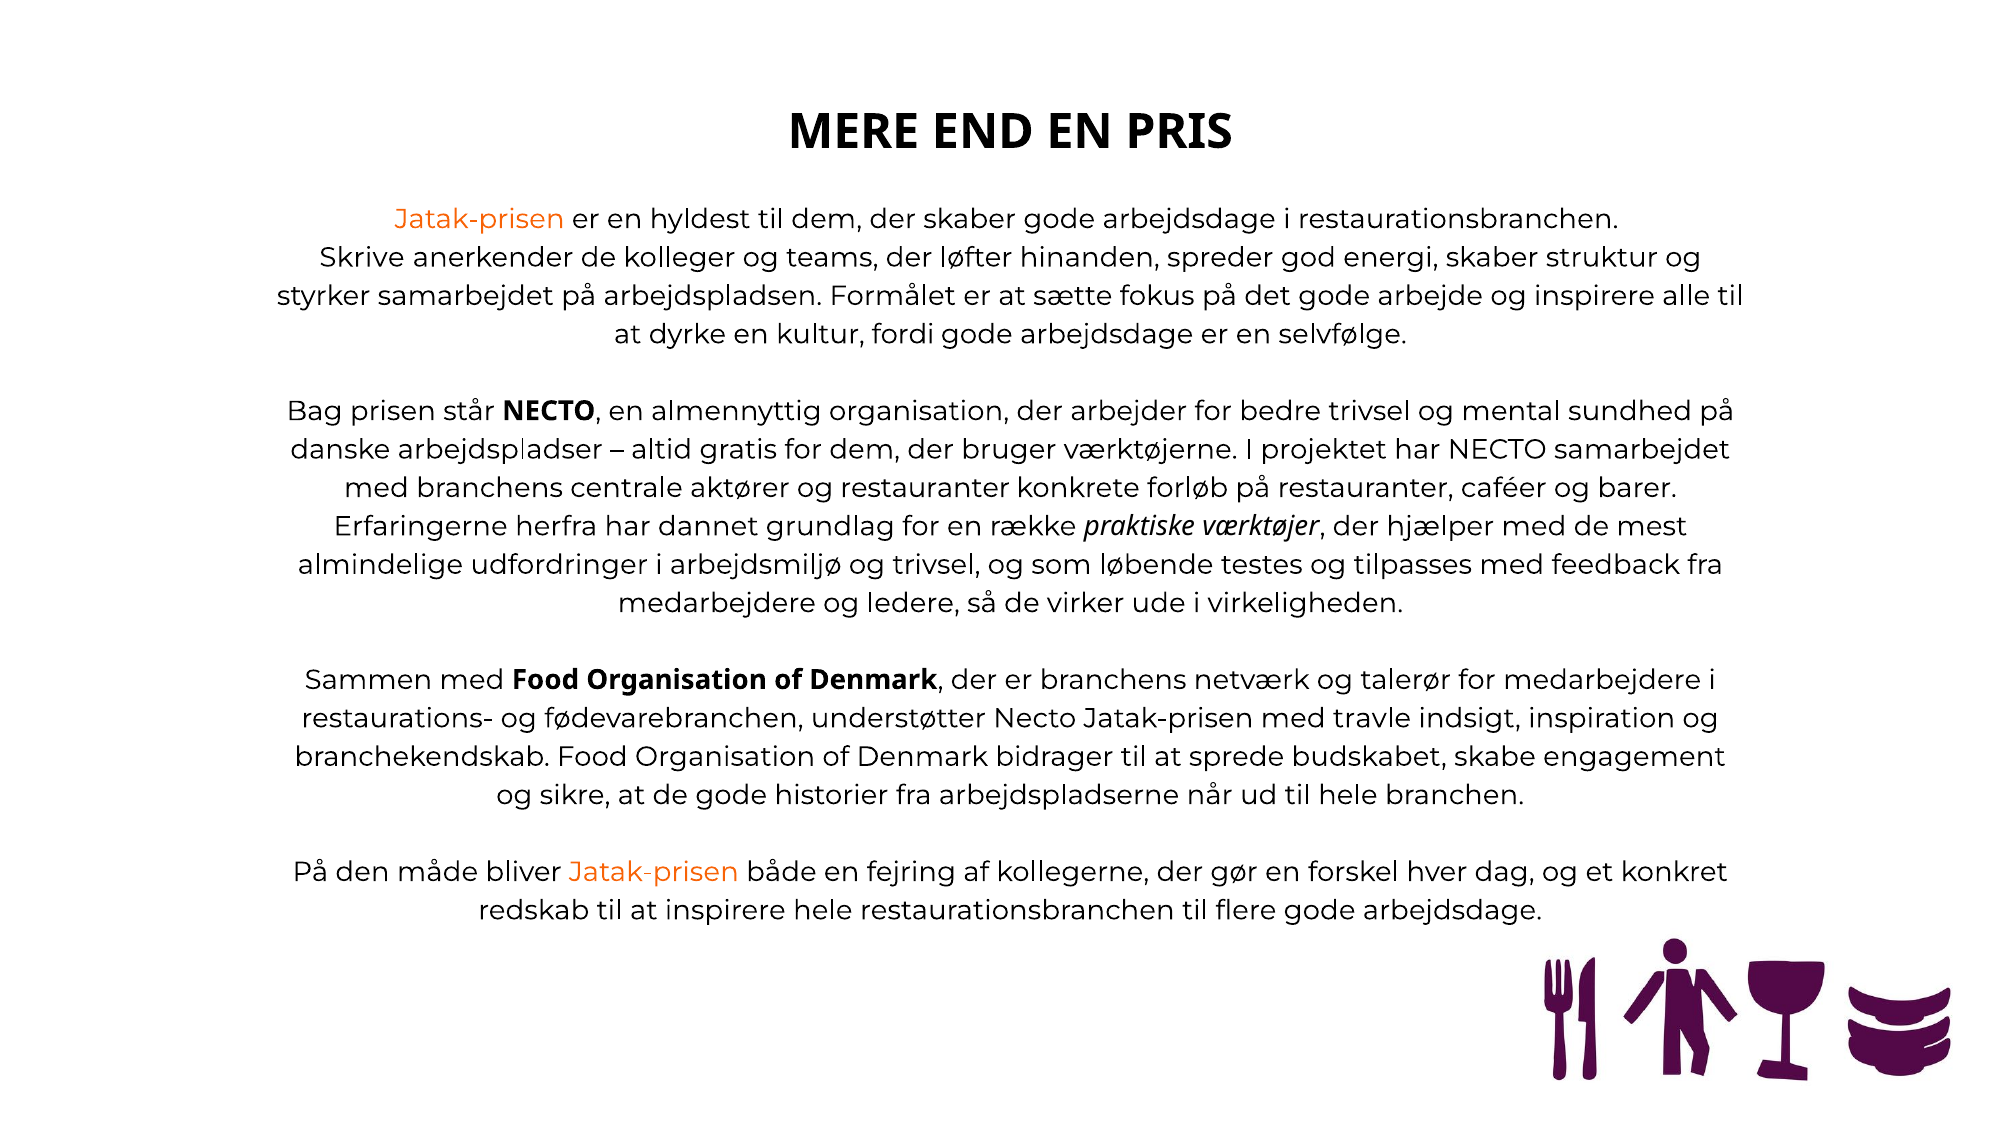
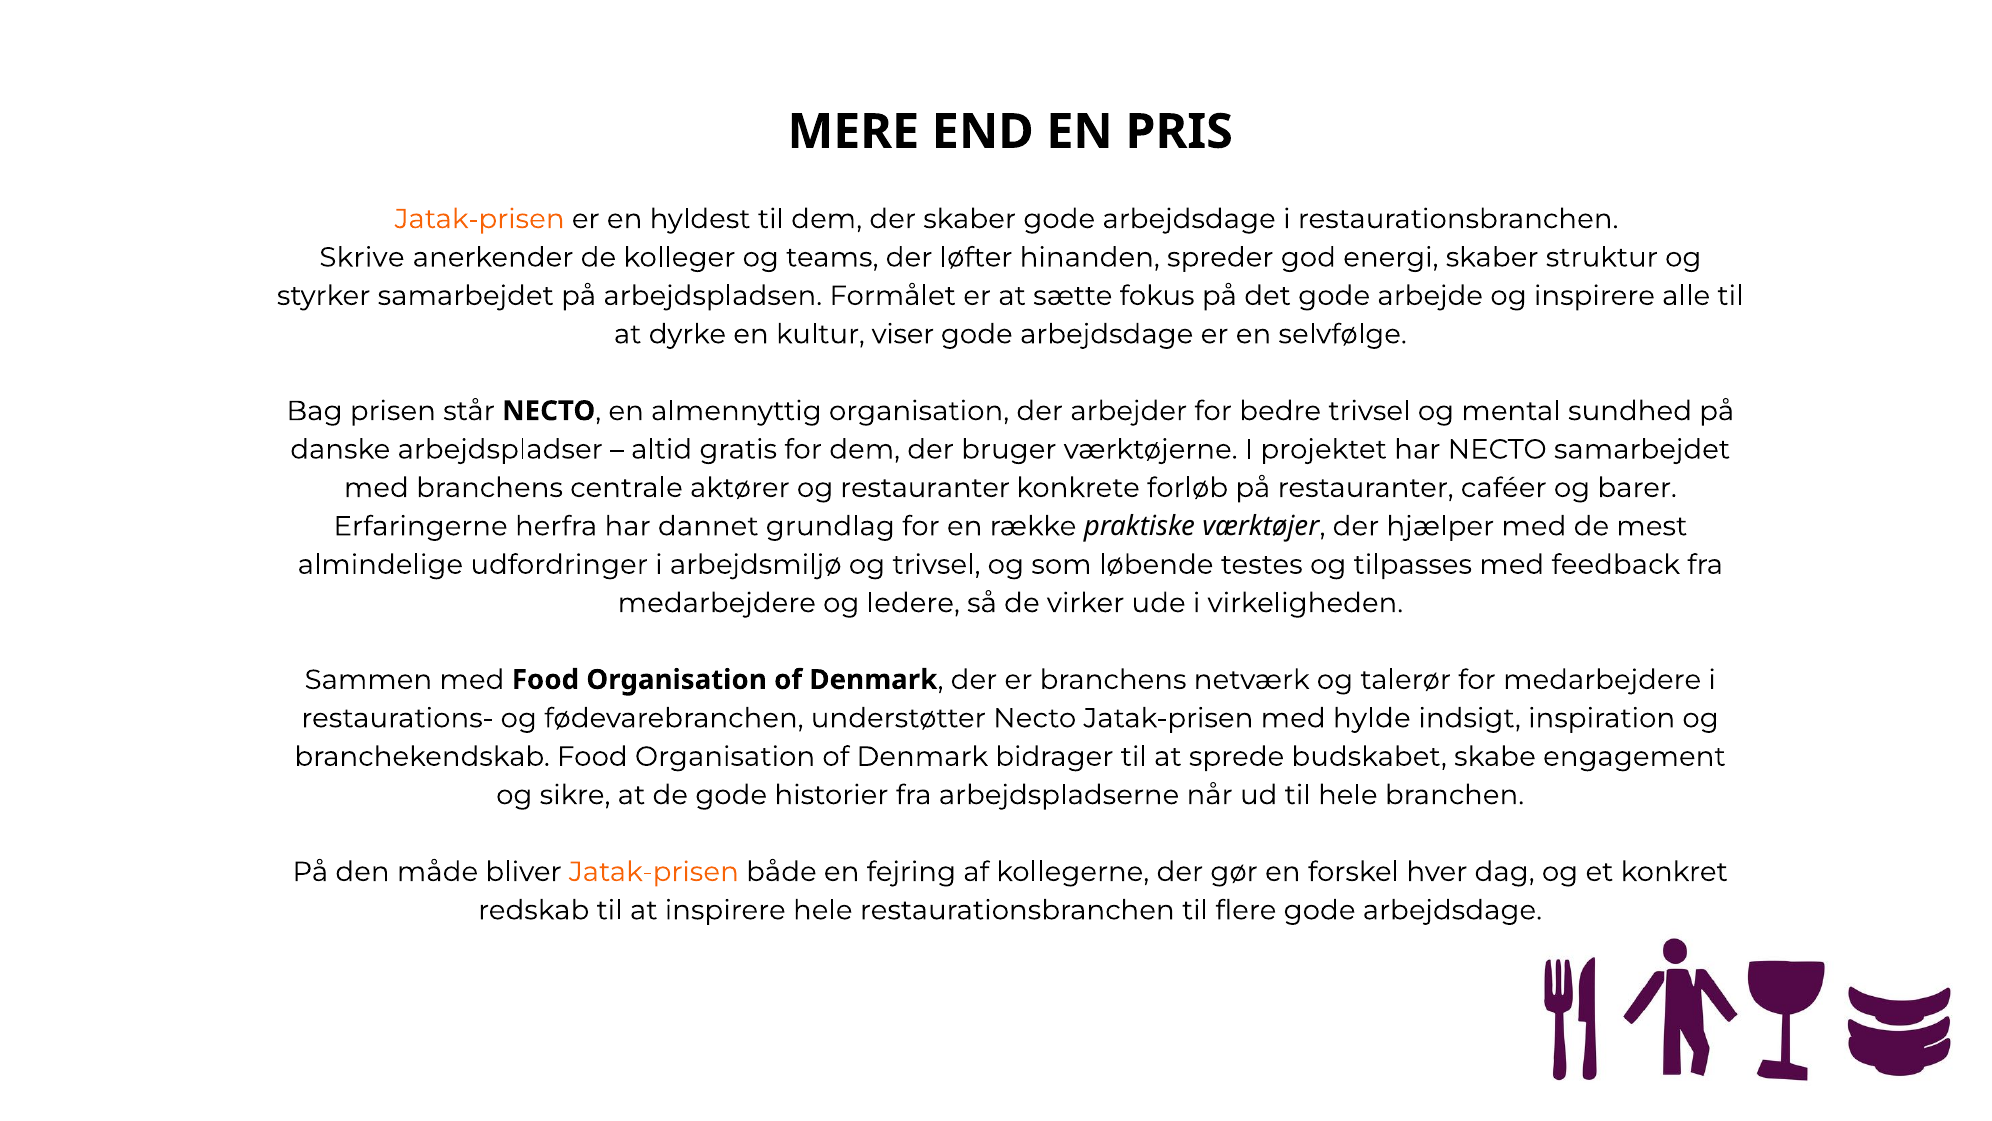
fordi: fordi -> viser
travle: travle -> hylde
